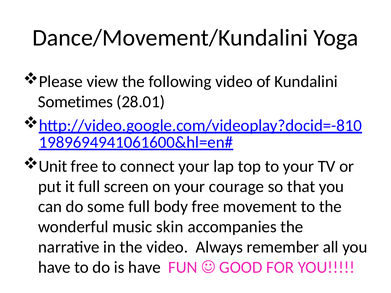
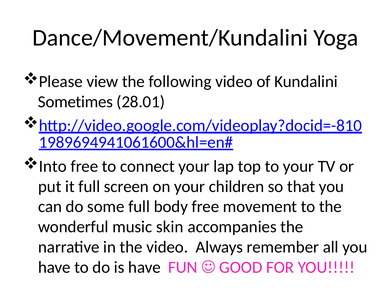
Unit: Unit -> Into
courage: courage -> children
